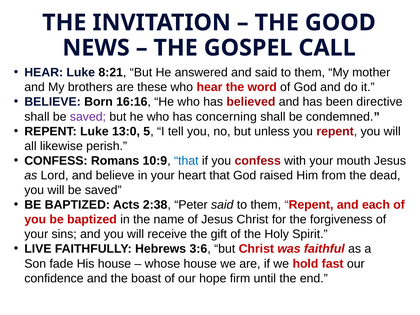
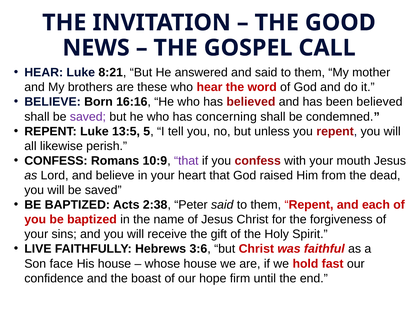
been directive: directive -> believed
13:0: 13:0 -> 13:5
that at (186, 161) colour: blue -> purple
fade: fade -> face
